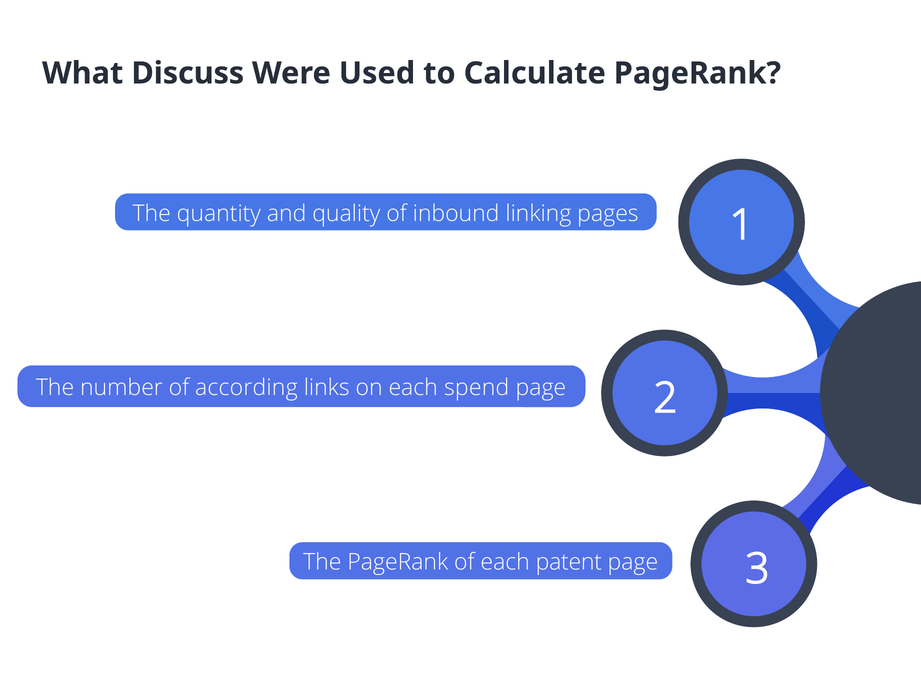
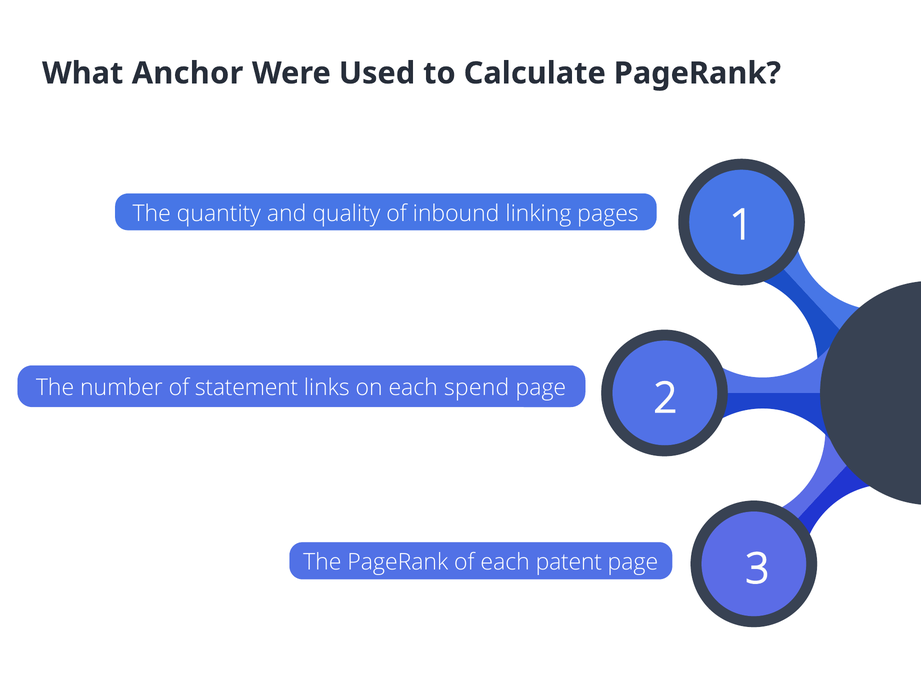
Discuss: Discuss -> Anchor
according: according -> statement
